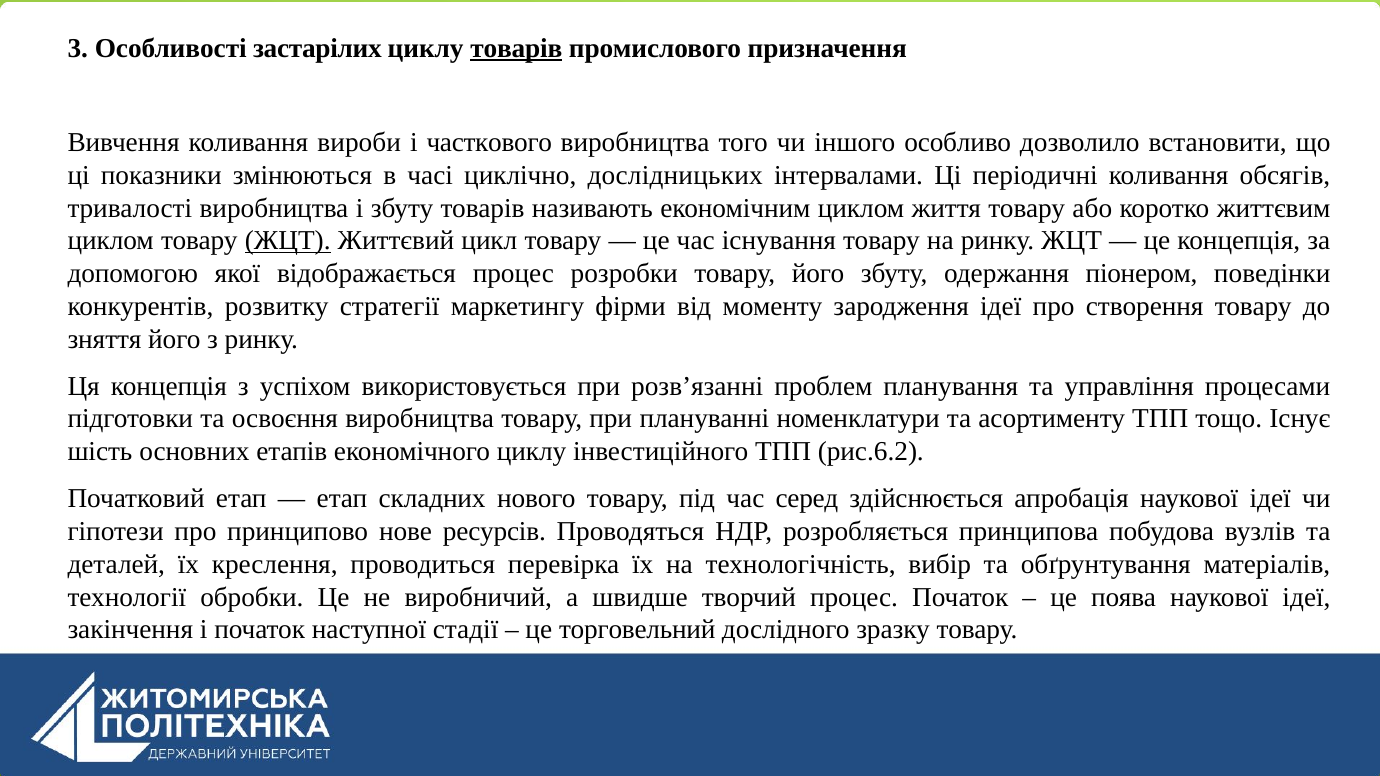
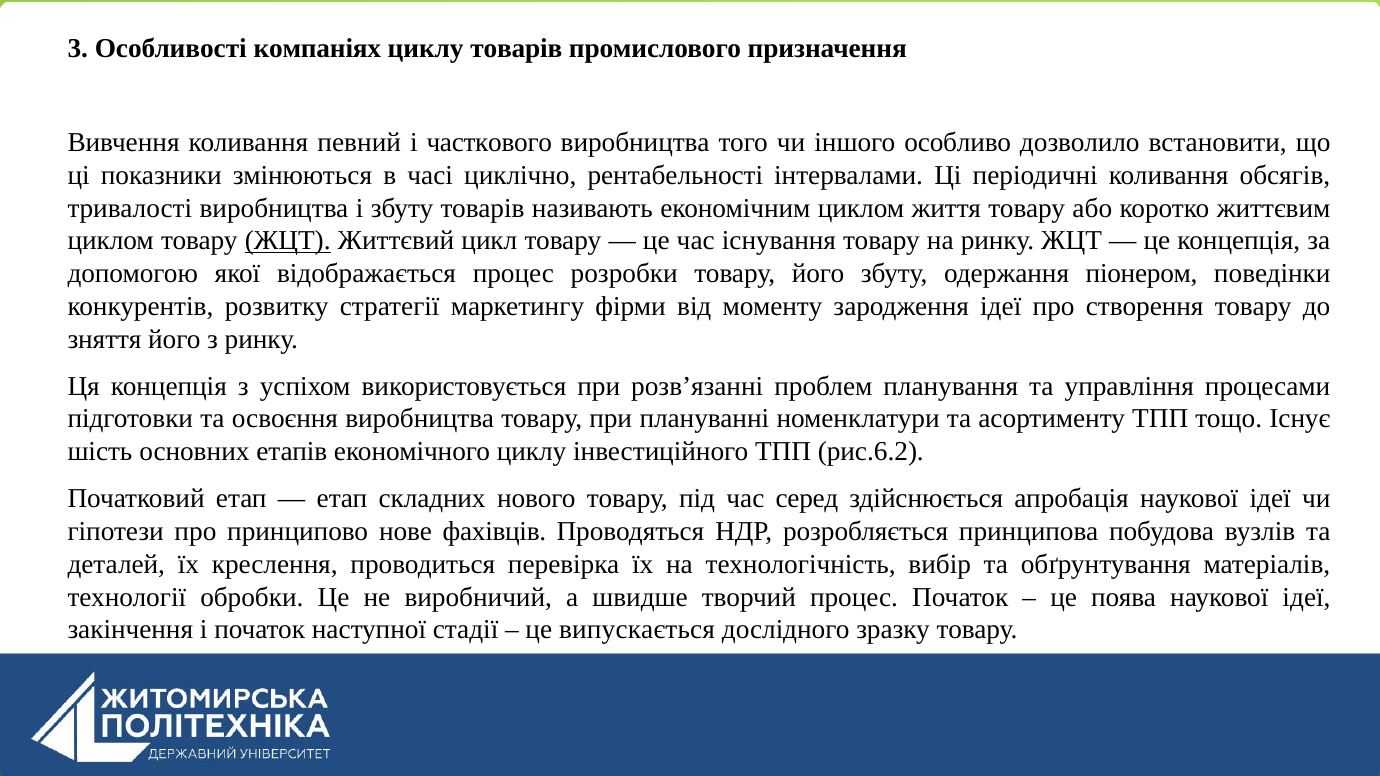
застарілих: застарілих -> компаніях
товарів at (516, 48) underline: present -> none
вироби: вироби -> певний
дослідницьких: дослідницьких -> рентабельності
ресурсів: ресурсів -> фахівців
торговельний: торговельний -> випускається
